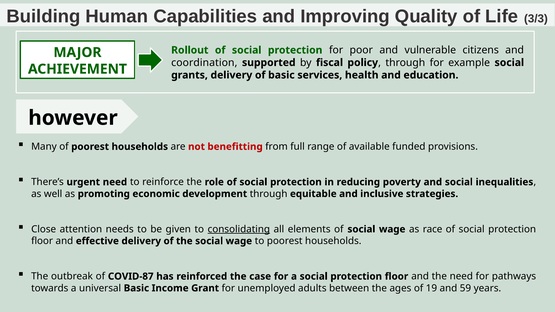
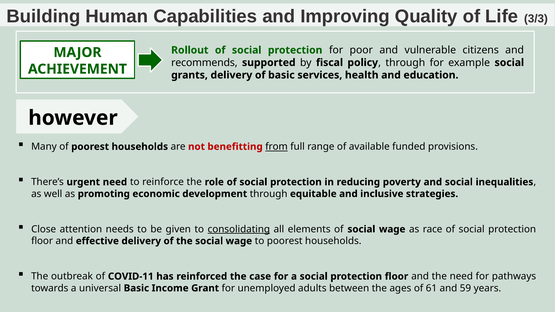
coordination: coordination -> recommends
from underline: none -> present
COVID-87: COVID-87 -> COVID-11
19: 19 -> 61
